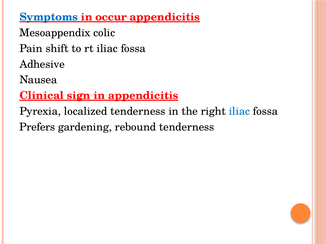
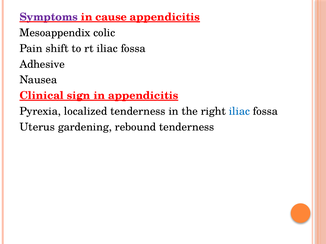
Symptoms colour: blue -> purple
occur: occur -> cause
Prefers: Prefers -> Uterus
